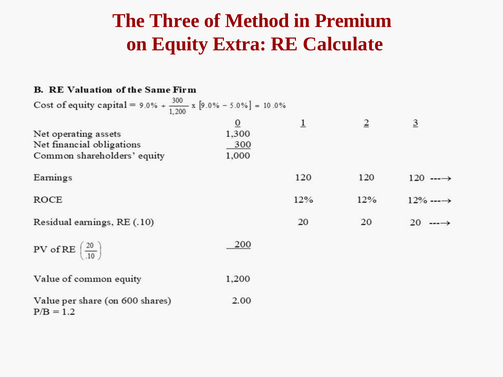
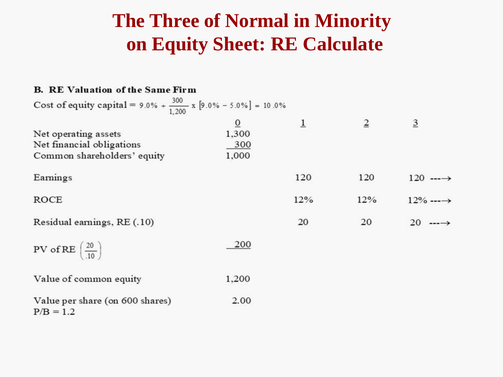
Method: Method -> Normal
Premium: Premium -> Minority
Extra: Extra -> Sheet
